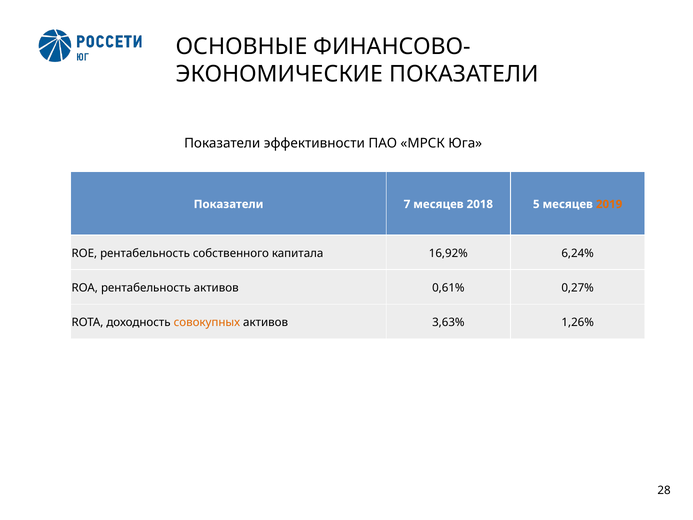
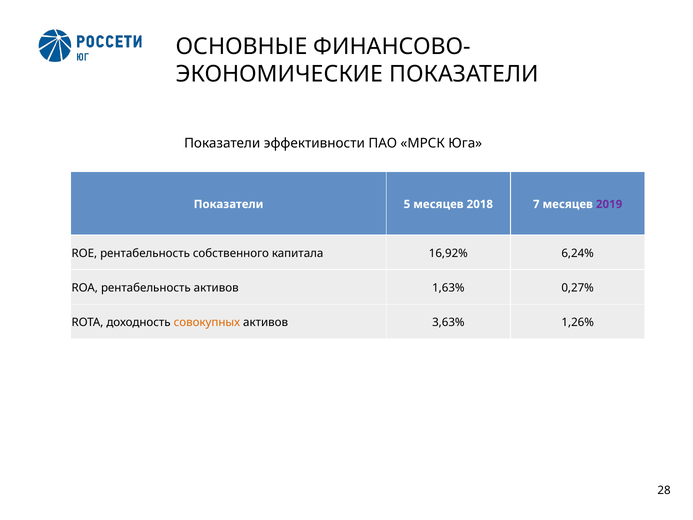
7: 7 -> 5
5: 5 -> 7
2019 colour: orange -> purple
0,61%: 0,61% -> 1,63%
